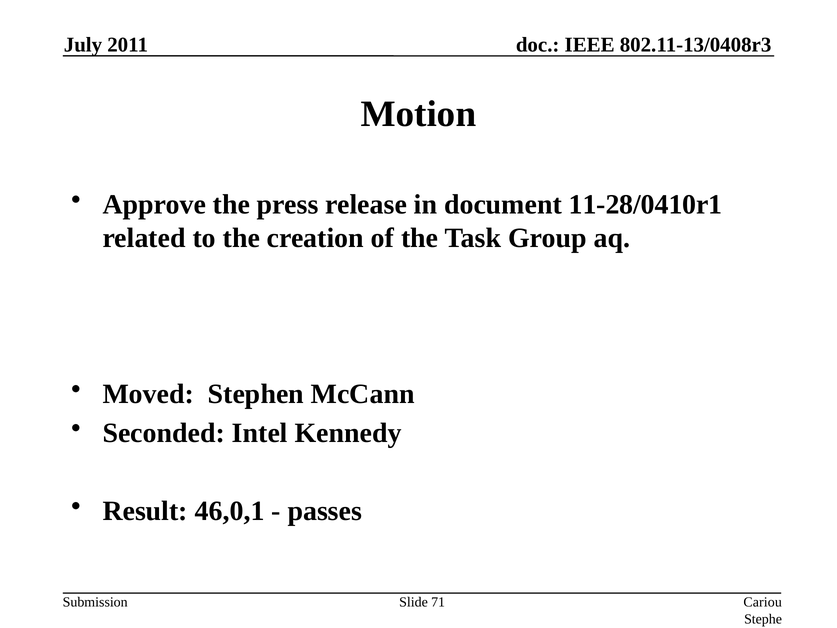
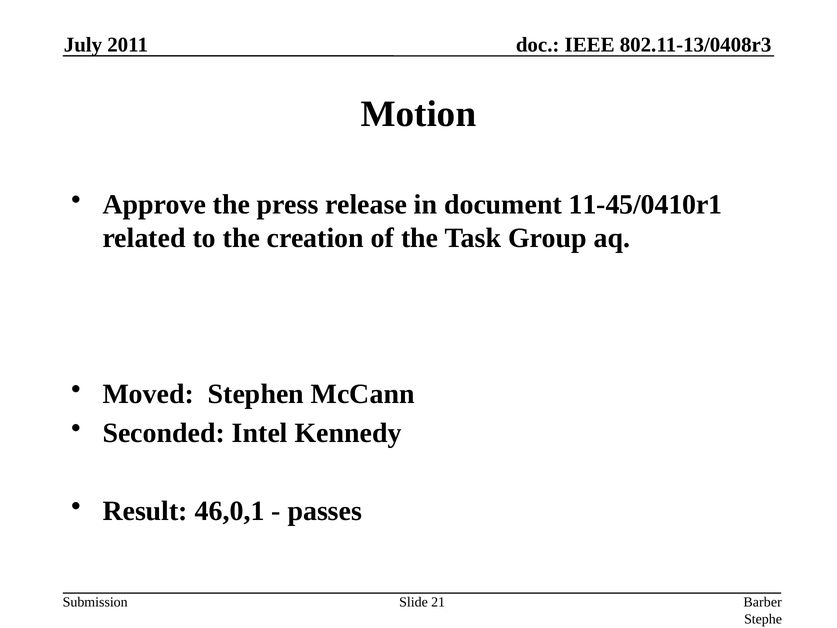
11-28/0410r1: 11-28/0410r1 -> 11-45/0410r1
71: 71 -> 21
Cariou: Cariou -> Barber
